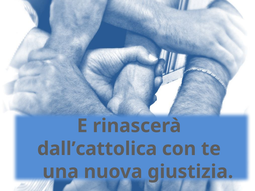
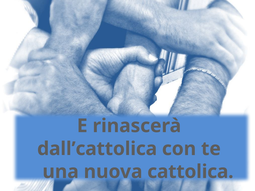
giustizia: giustizia -> cattolica
